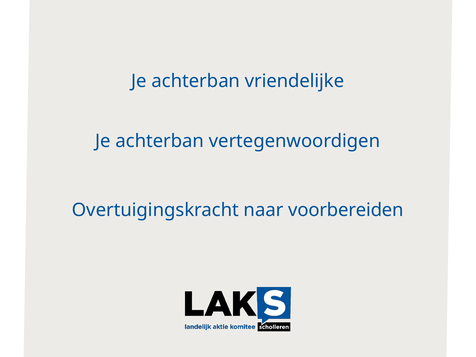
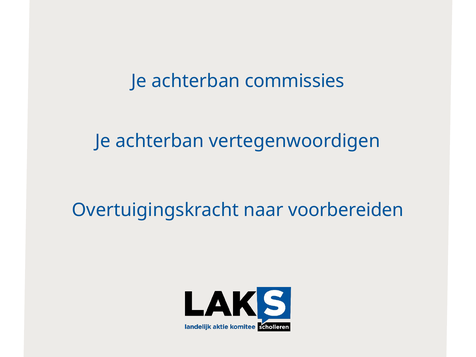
vriendelijke: vriendelijke -> commissies
